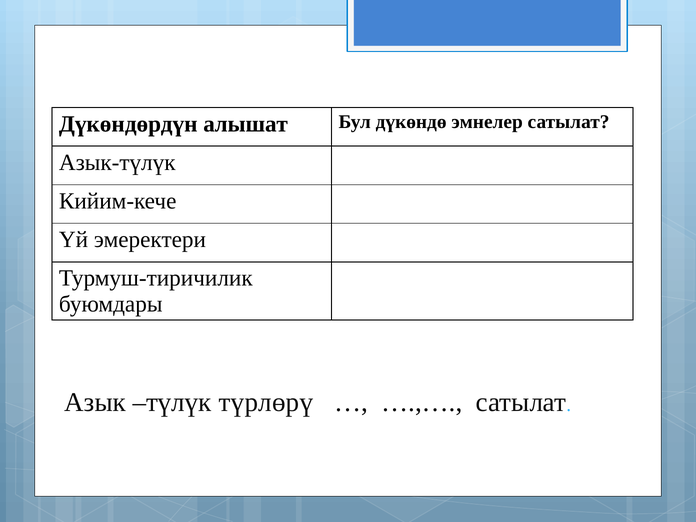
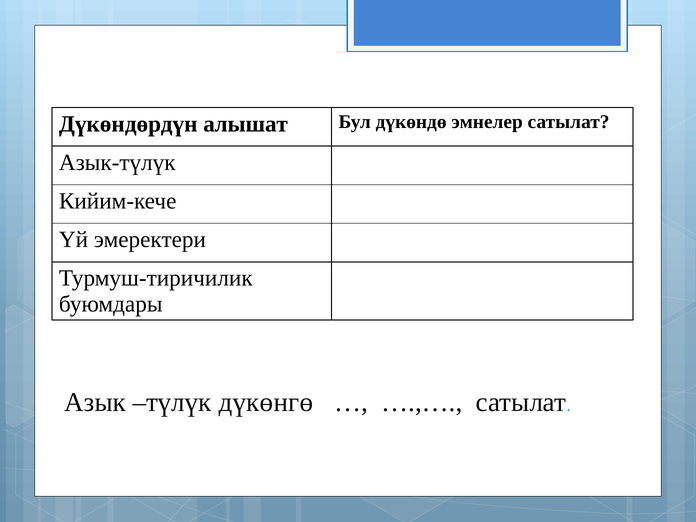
түрлөрү: түрлөрү -> дүкөнгө
